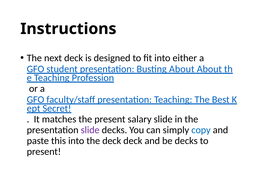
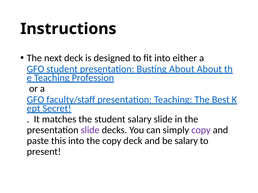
the present: present -> student
copy at (201, 130) colour: blue -> purple
the deck: deck -> copy
be decks: decks -> salary
